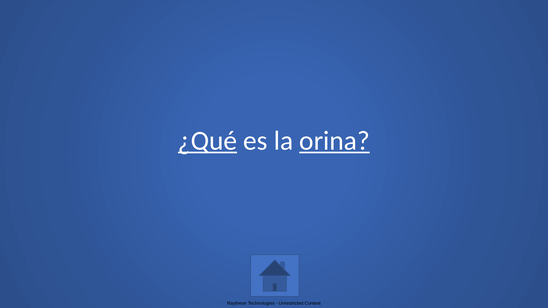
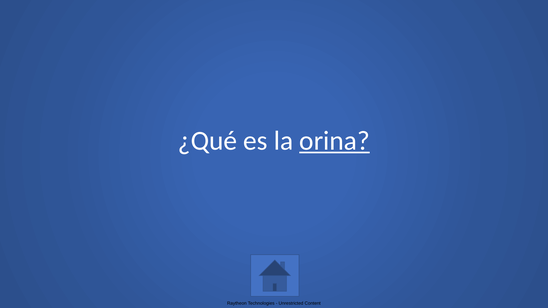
¿Qué underline: present -> none
